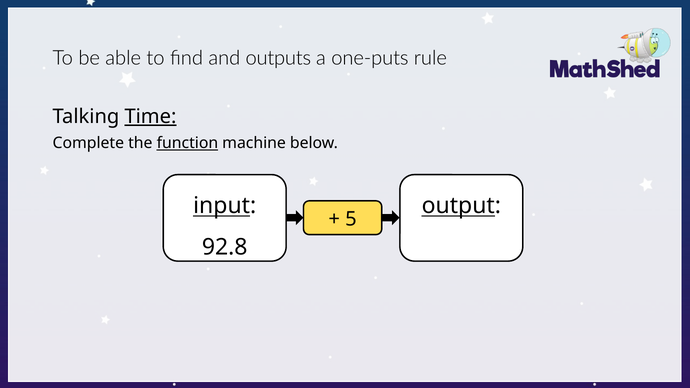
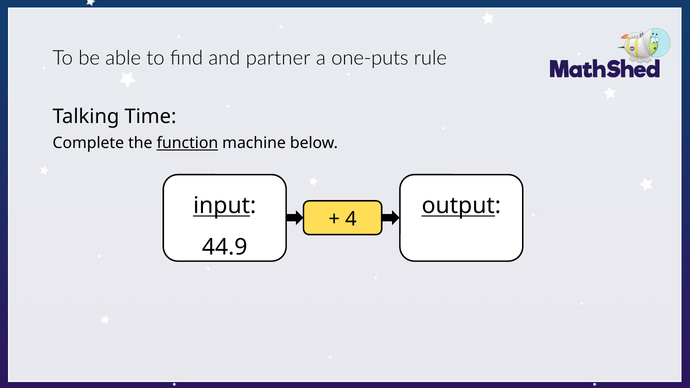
outputs: outputs -> partner
Time underline: present -> none
5: 5 -> 4
92.8: 92.8 -> 44.9
